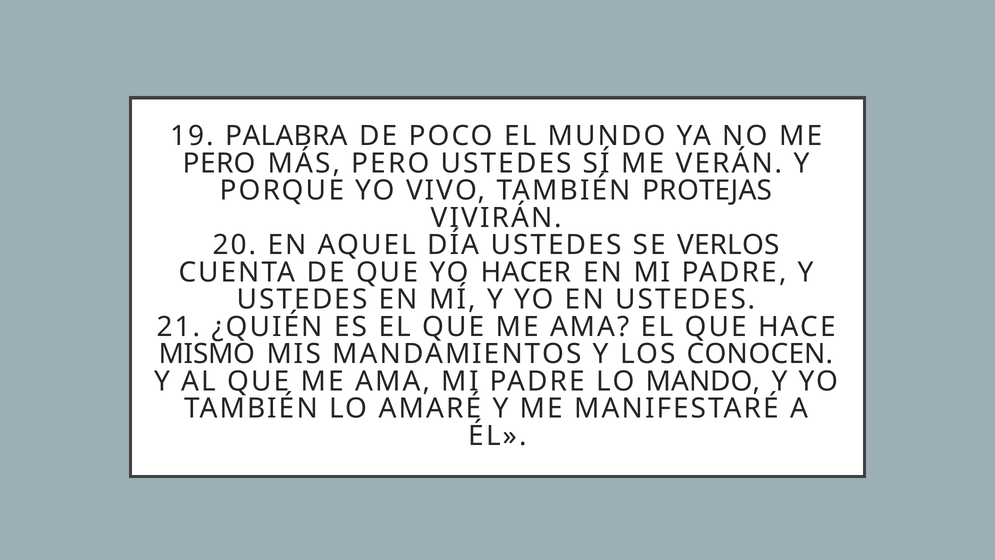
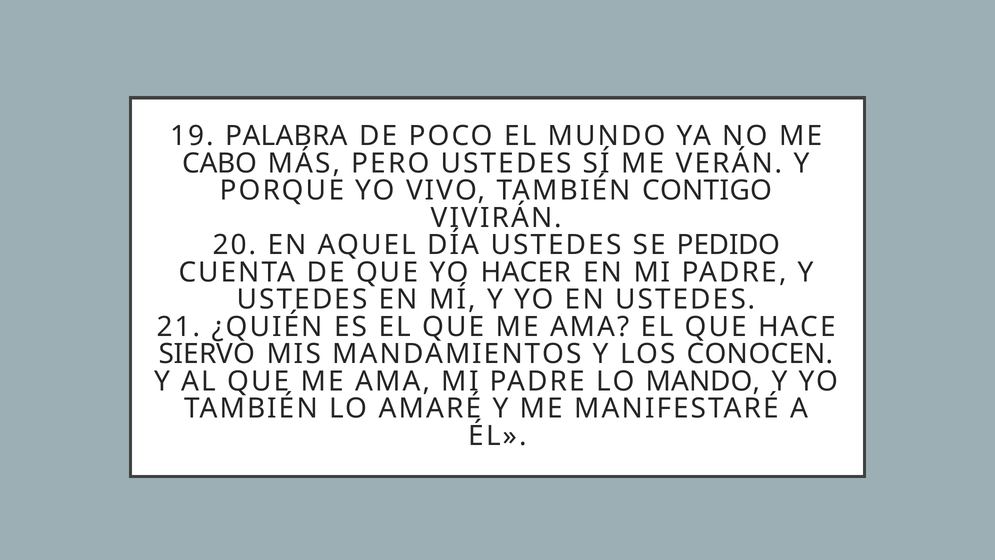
PERO at (219, 163): PERO -> CABO
PROTEJAS: PROTEJAS -> CONTIGO
VERLOS: VERLOS -> PEDIDO
MISMO: MISMO -> SIERVO
